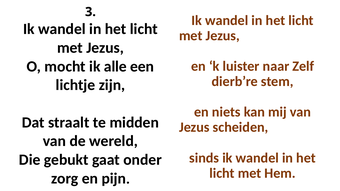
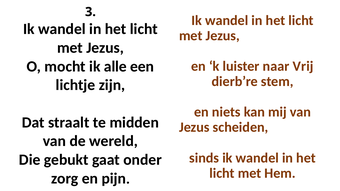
Zelf: Zelf -> Vrij
